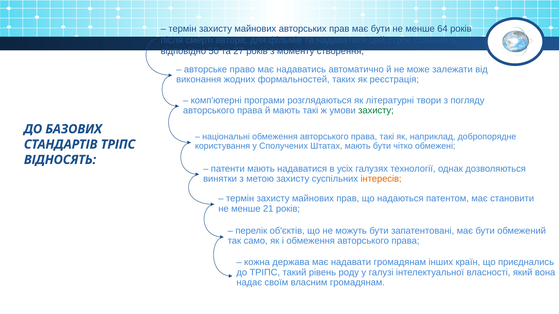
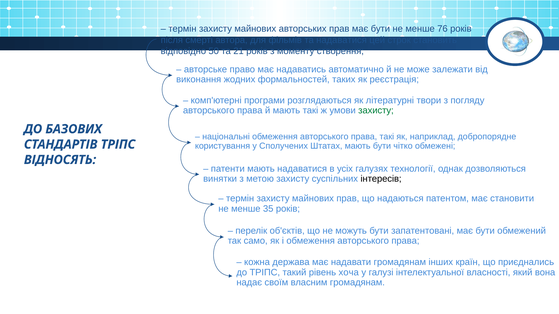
64: 64 -> 76
27: 27 -> 21
інтересів colour: orange -> black
21: 21 -> 35
роду: роду -> хоча
